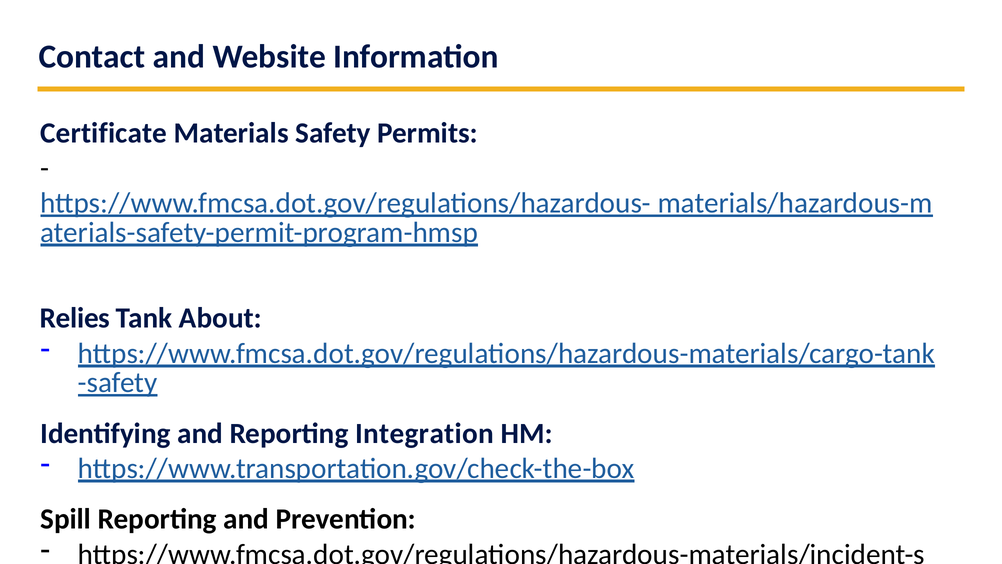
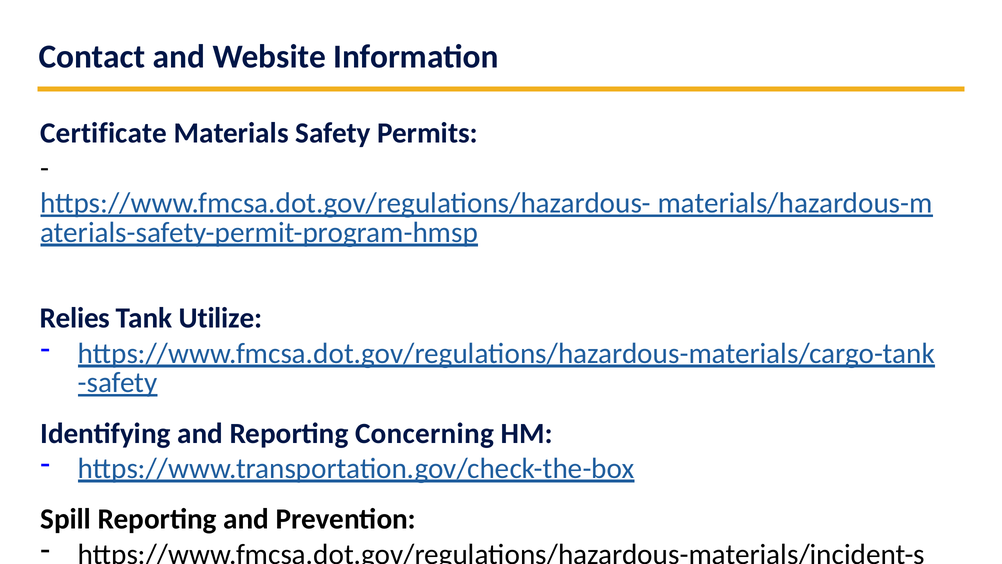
About: About -> Utilize
Integration: Integration -> Concerning
